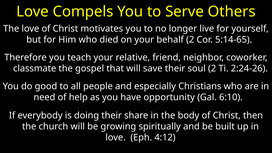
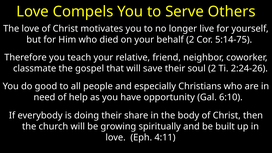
5:14-65: 5:14-65 -> 5:14-75
4:12: 4:12 -> 4:11
